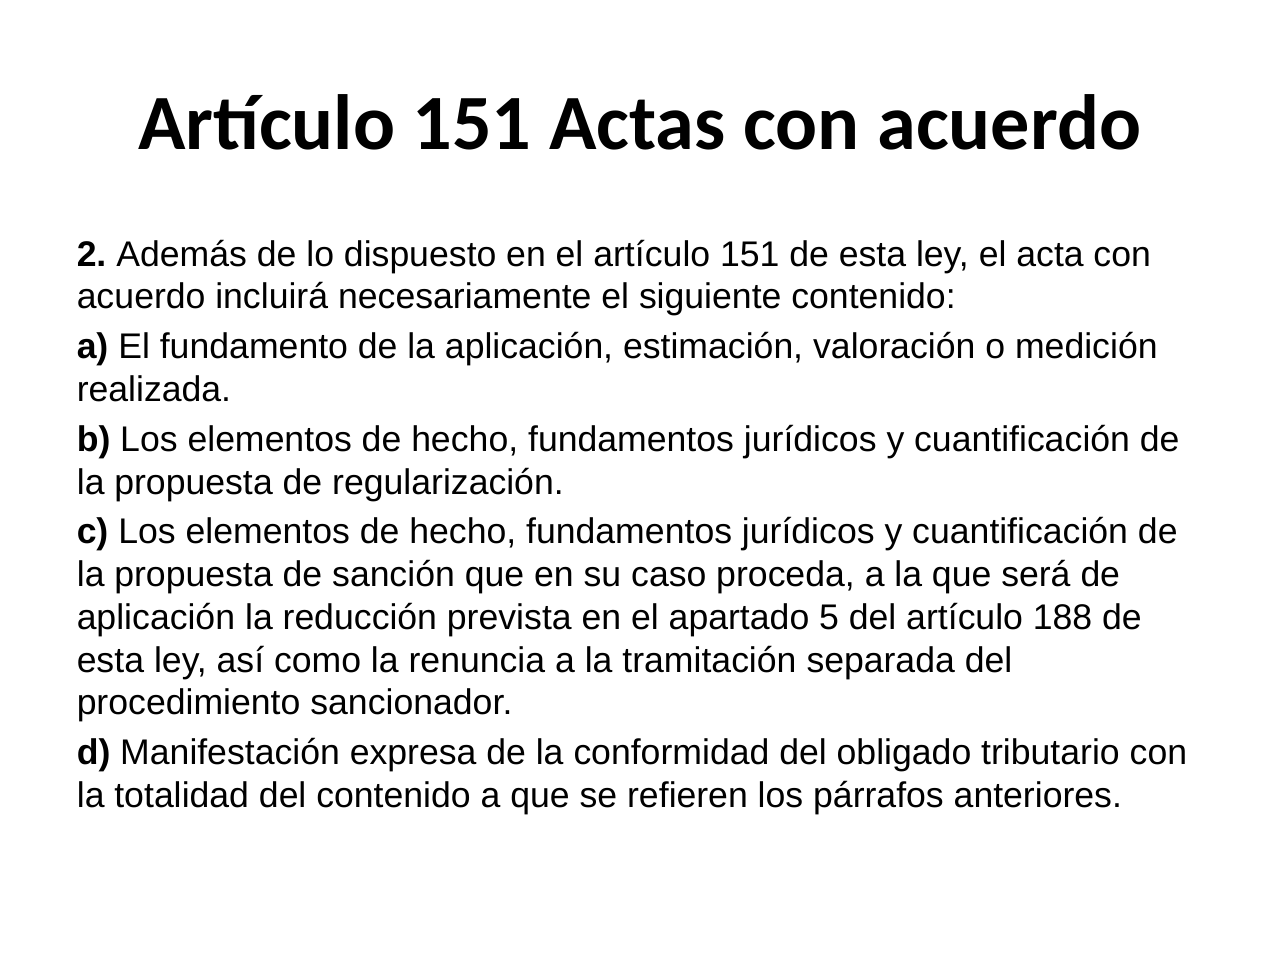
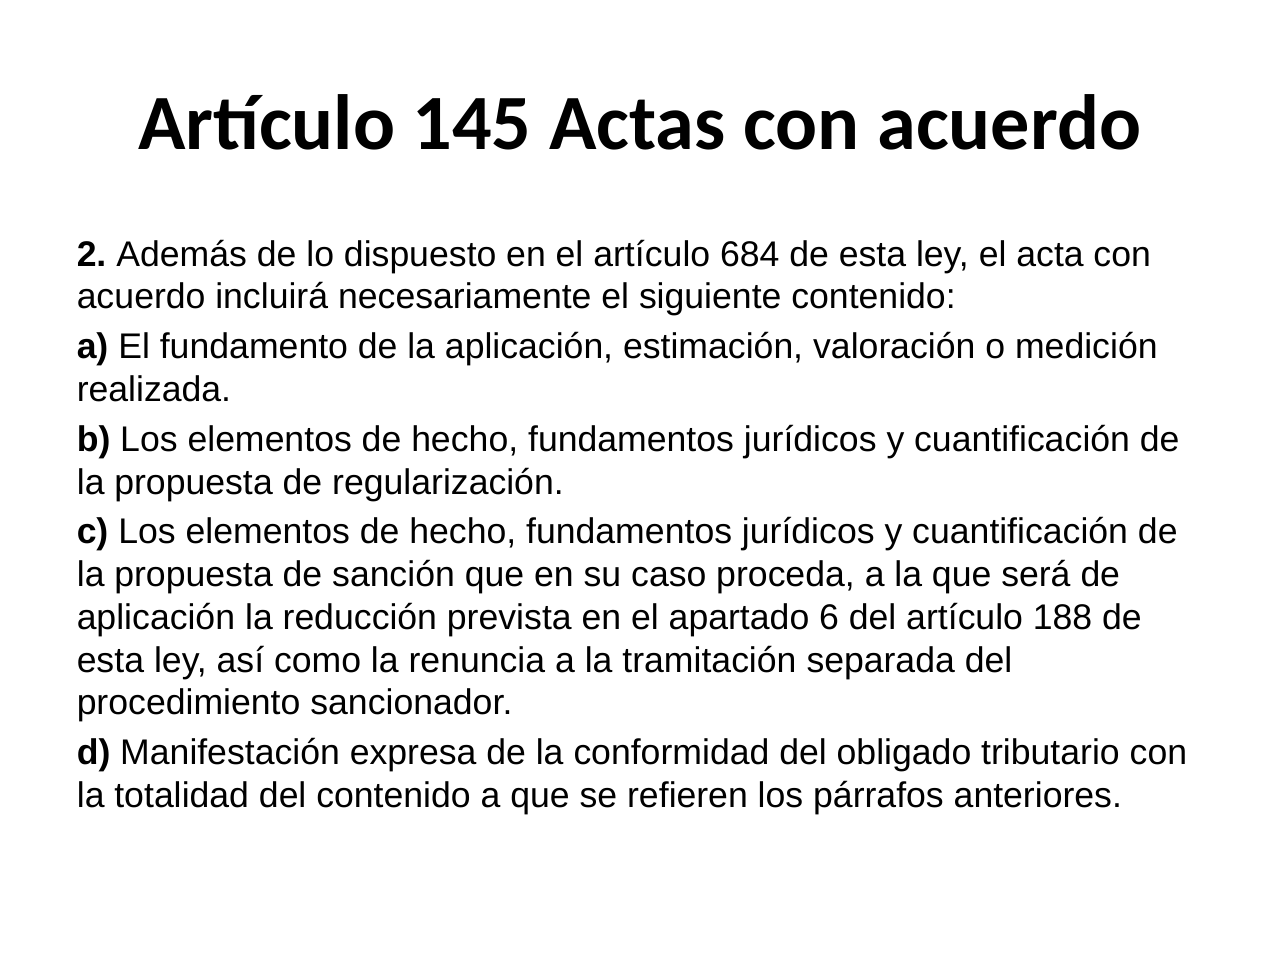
151 at (472, 124): 151 -> 145
el artículo 151: 151 -> 684
5: 5 -> 6
